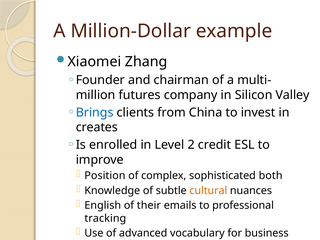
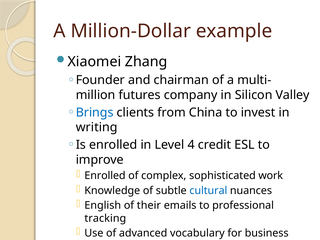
creates: creates -> writing
2: 2 -> 4
Position at (105, 176): Position -> Enrolled
both: both -> work
cultural colour: orange -> blue
